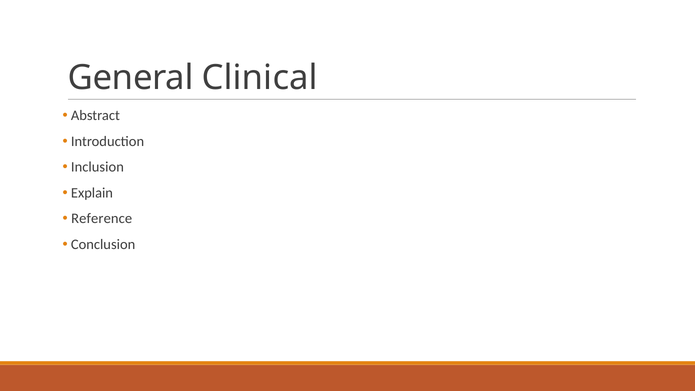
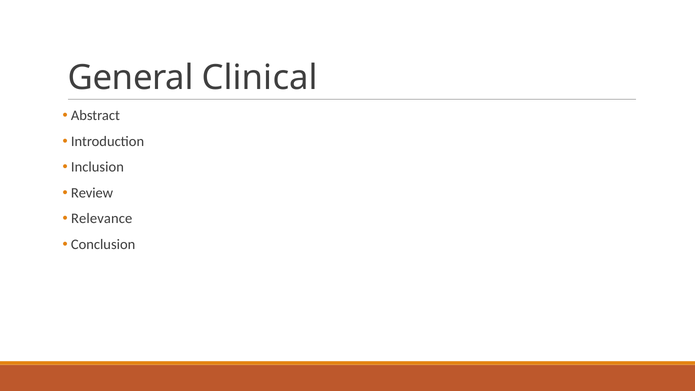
Explain: Explain -> Review
Reference: Reference -> Relevance
